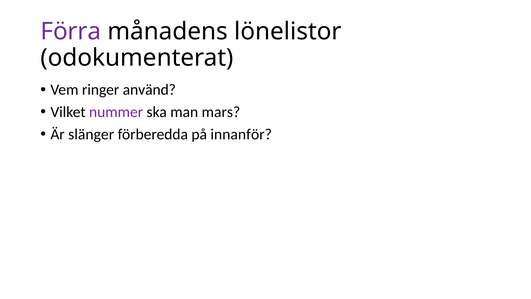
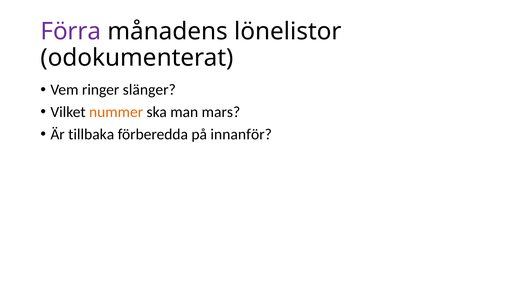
använd: använd -> slänger
nummer colour: purple -> orange
slänger: slänger -> tillbaka
